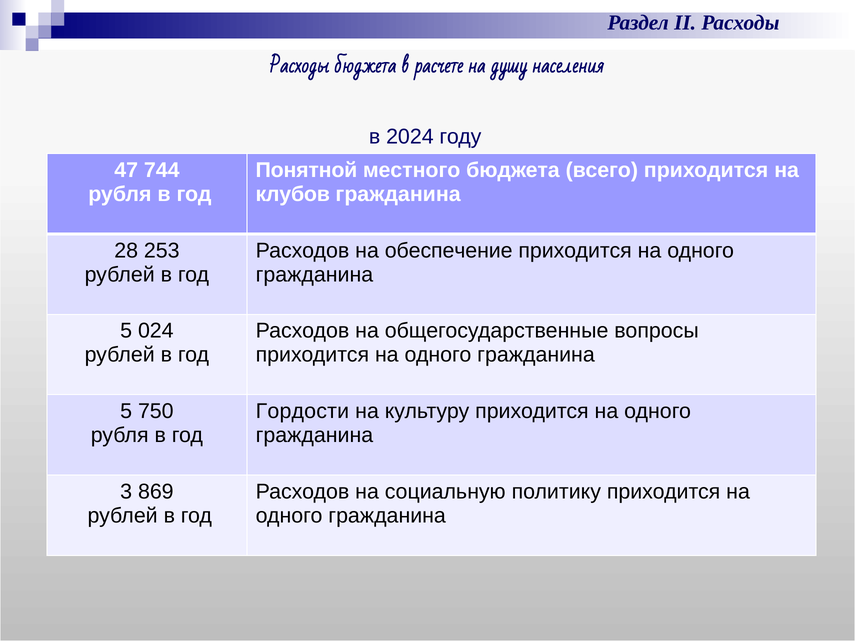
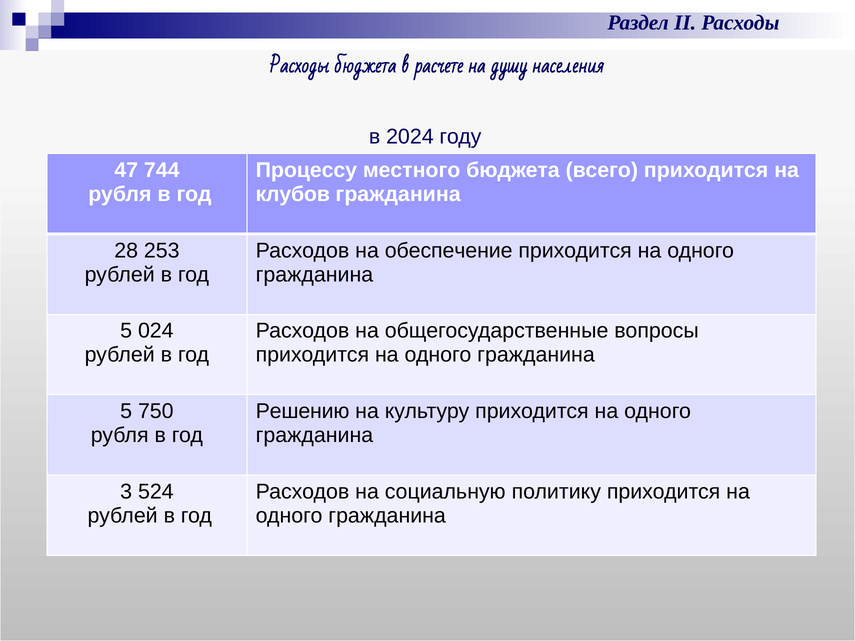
Понятной: Понятной -> Процессу
Гордости: Гордости -> Решению
869: 869 -> 524
